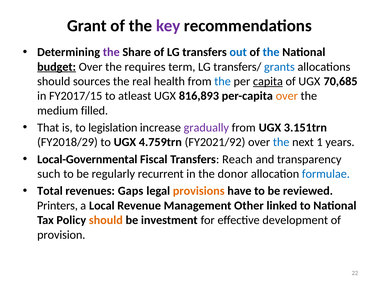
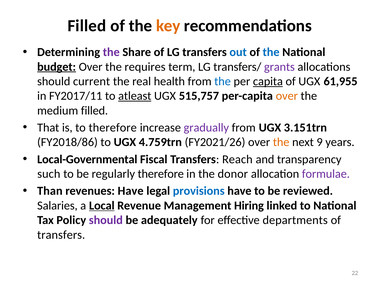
Grant at (87, 26): Grant -> Filled
key colour: purple -> orange
grants colour: blue -> purple
sources: sources -> current
70,685: 70,685 -> 61,955
FY2017/15: FY2017/15 -> FY2017/11
atleast underline: none -> present
816,893: 816,893 -> 515,757
to legislation: legislation -> therefore
FY2018/29: FY2018/29 -> FY2018/86
FY2021/92: FY2021/92 -> FY2021/26
the at (281, 142) colour: blue -> orange
1: 1 -> 9
regularly recurrent: recurrent -> therefore
formulae colour: blue -> purple
Total: Total -> Than
revenues Gaps: Gaps -> Have
provisions colour: orange -> blue
Printers: Printers -> Salaries
Local underline: none -> present
Other: Other -> Hiring
should at (106, 220) colour: orange -> purple
investment: investment -> adequately
development: development -> departments
provision at (61, 235): provision -> transfers
